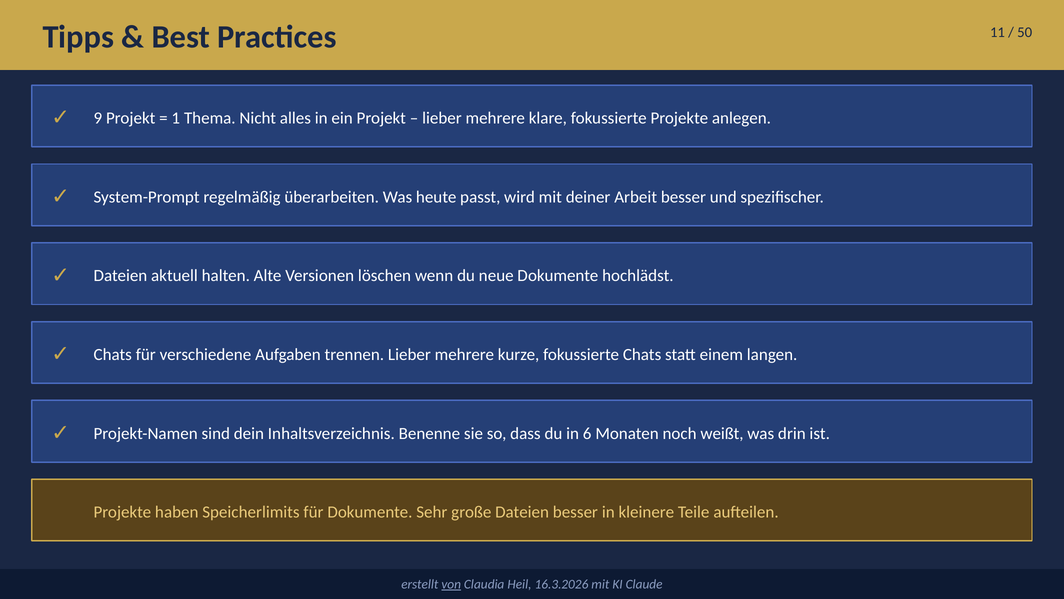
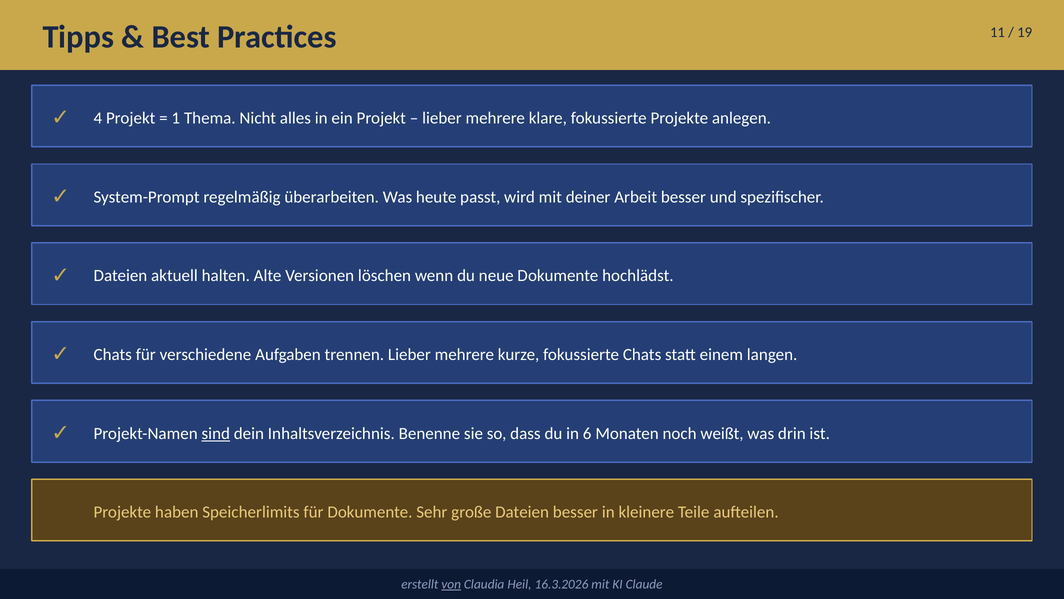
50: 50 -> 19
9: 9 -> 4
sind underline: none -> present
